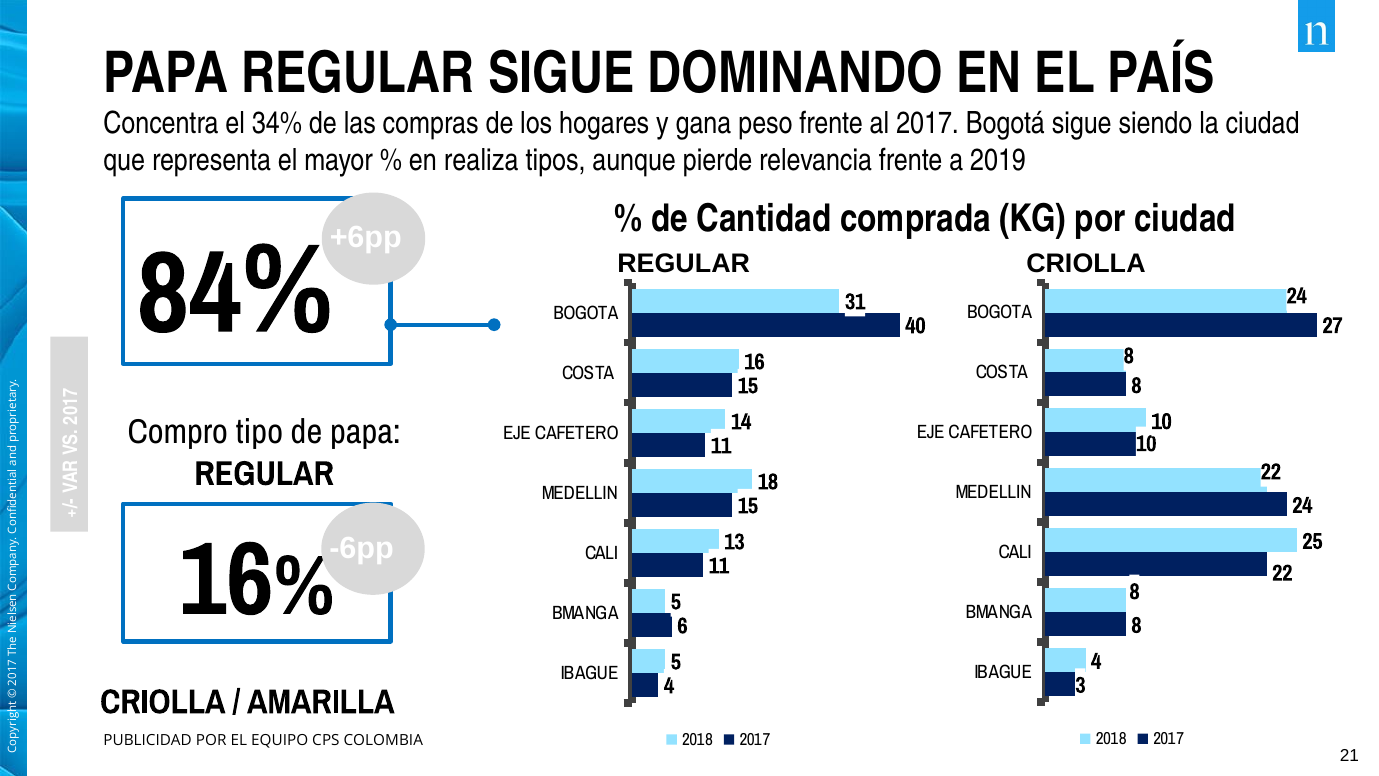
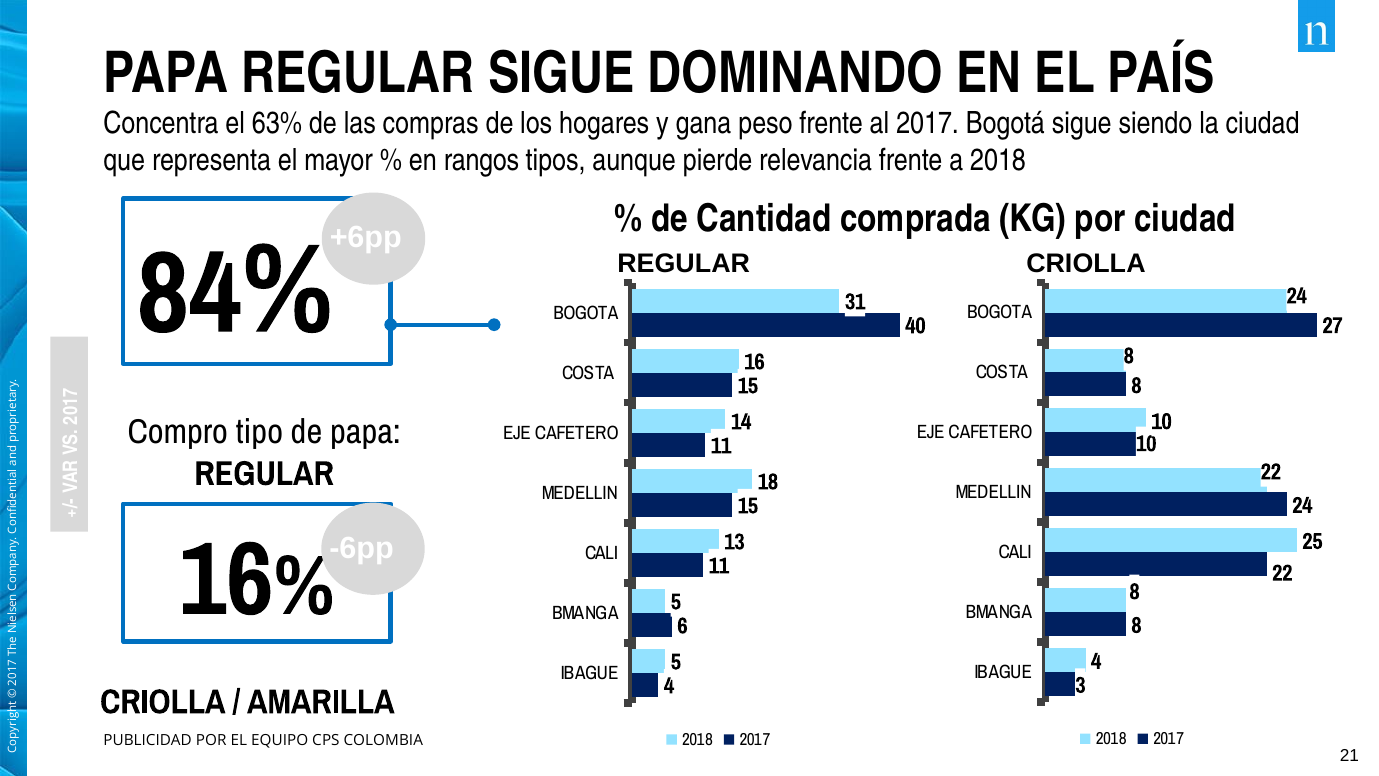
34%: 34% -> 63%
realiza: realiza -> rangos
a 2019: 2019 -> 2018
